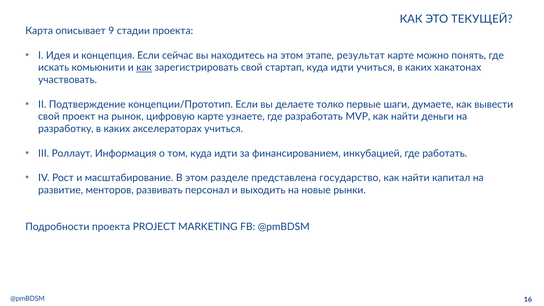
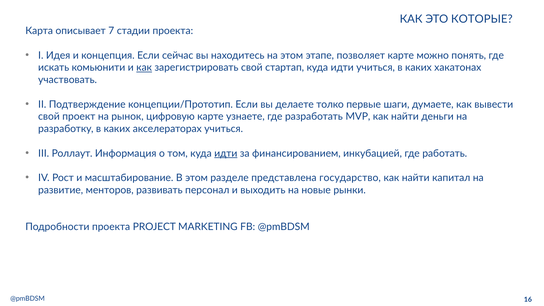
ТЕКУЩЕЙ: ТЕКУЩЕЙ -> КОТОРЫЕ
9: 9 -> 7
результат: результат -> позволяет
идти at (226, 153) underline: none -> present
